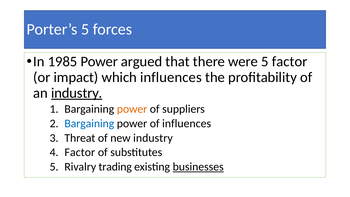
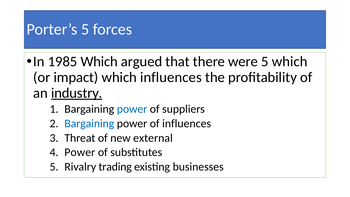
1985 Power: Power -> Which
5 factor: factor -> which
power at (132, 109) colour: orange -> blue
new industry: industry -> external
Factor at (80, 152): Factor -> Power
businesses underline: present -> none
